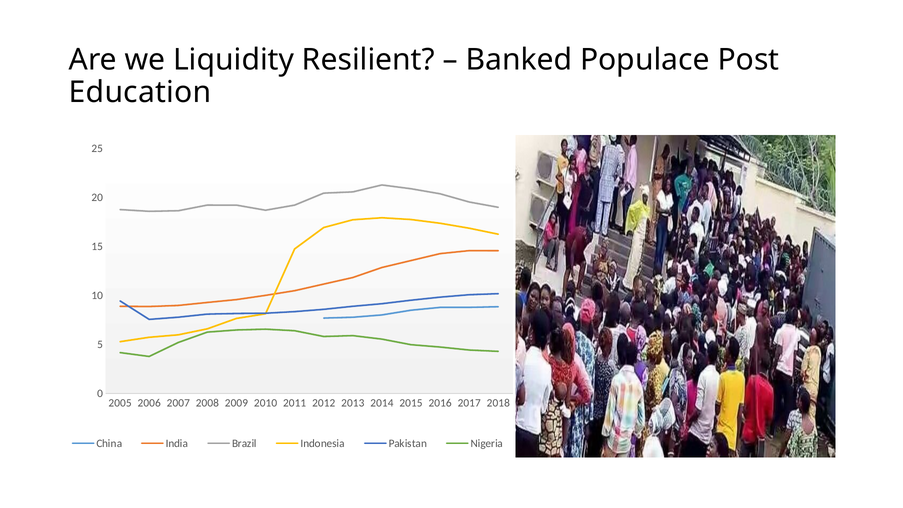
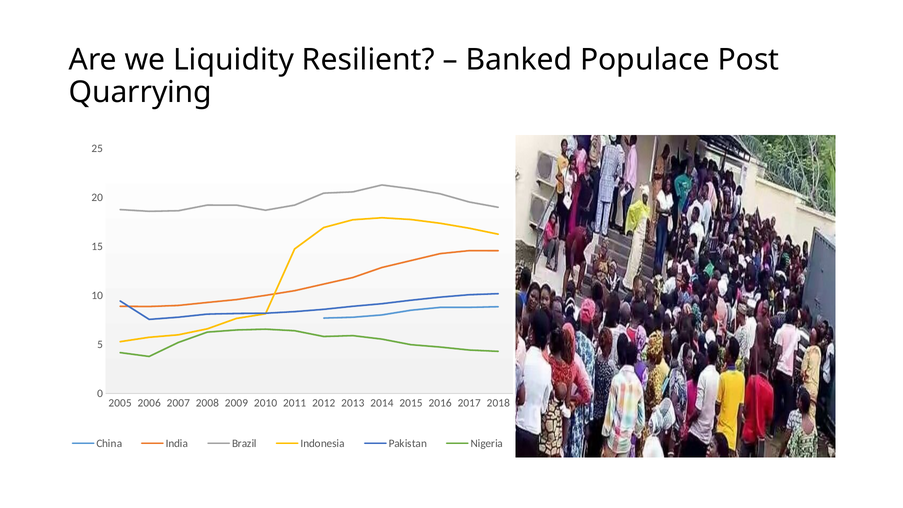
Education: Education -> Quarrying
